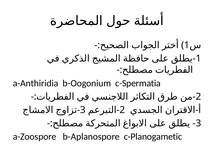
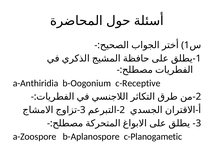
c-Spermatia: c-Spermatia -> c-Receptive
